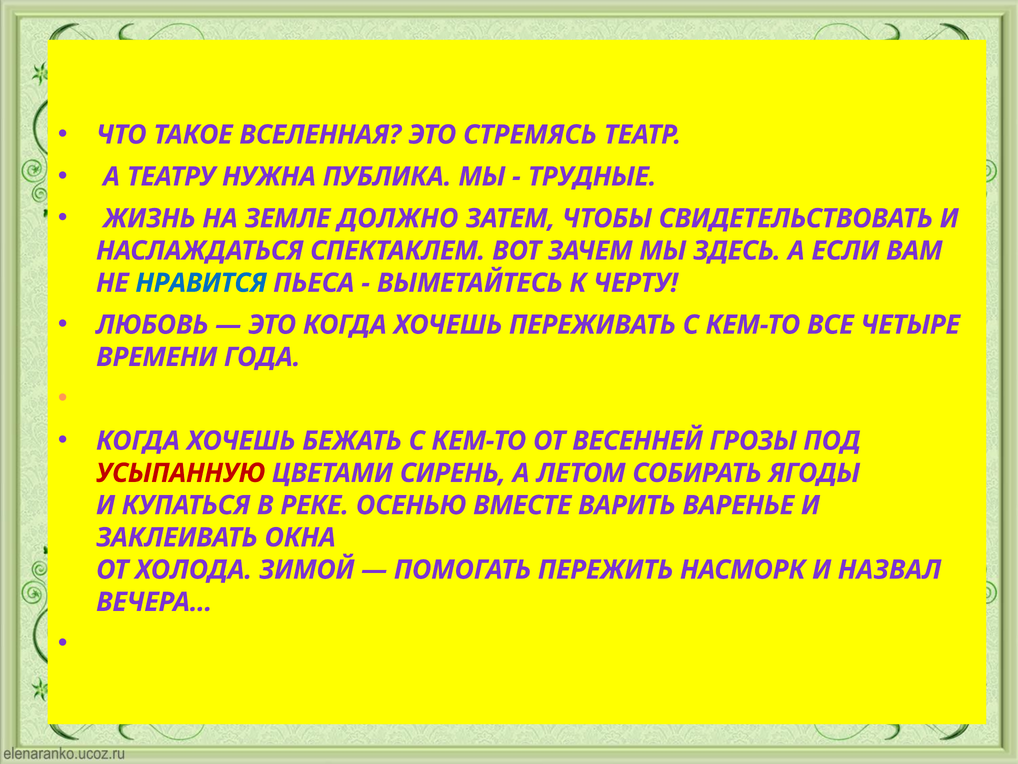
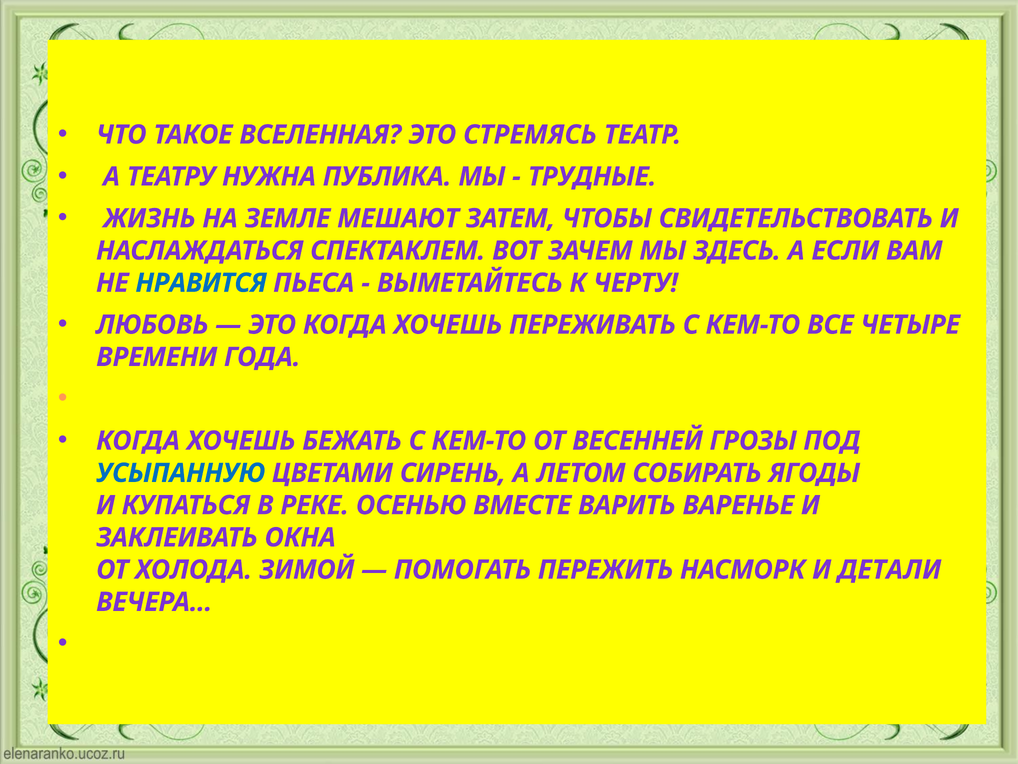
ДОЛЖНО: ДОЛЖНО -> МЕШАЮТ
УСЫПАННУЮ colour: red -> blue
НАЗВАЛ: НАЗВАЛ -> ДЕТАЛИ
